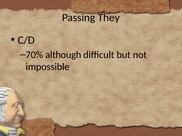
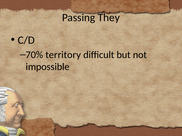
although: although -> territory
